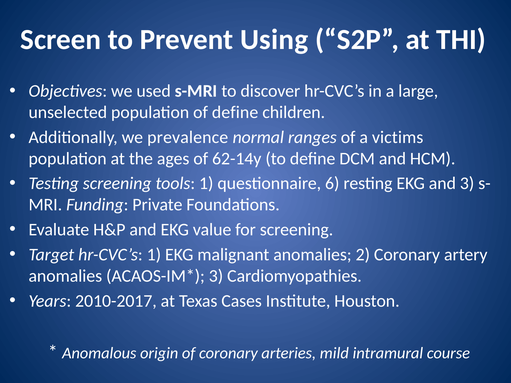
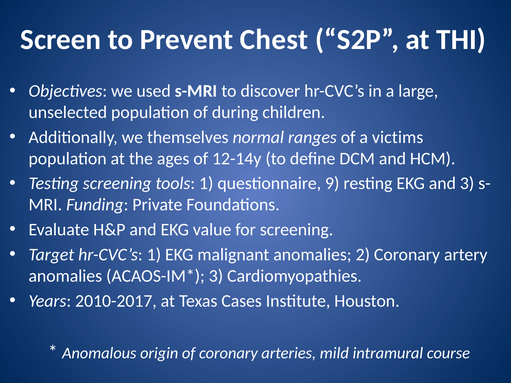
Using: Using -> Chest
of define: define -> during
prevalence: prevalence -> themselves
62-14y: 62-14y -> 12-14y
6: 6 -> 9
